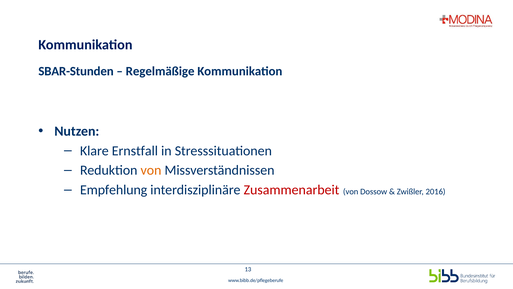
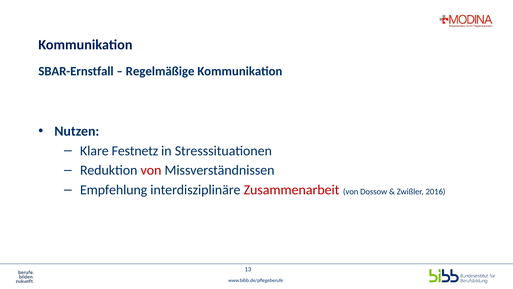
SBAR-Stunden: SBAR-Stunden -> SBAR-Ernstfall
Ernstfall: Ernstfall -> Festnetz
von at (151, 170) colour: orange -> red
